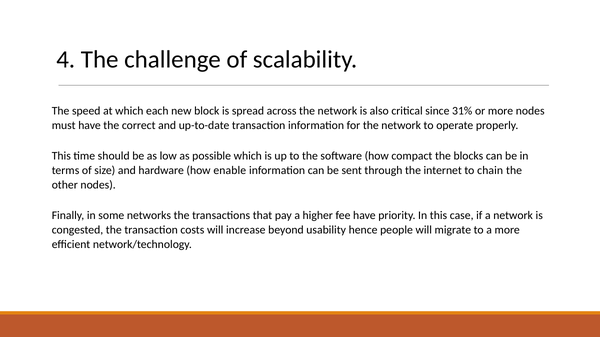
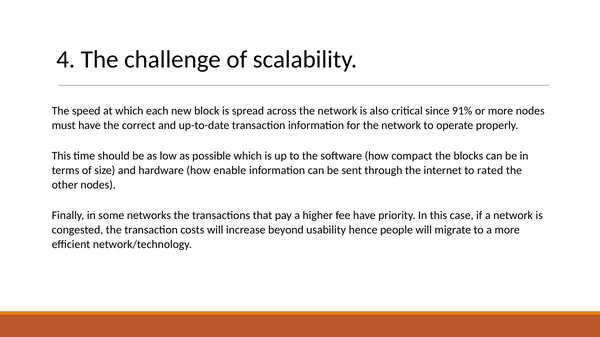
31%: 31% -> 91%
chain: chain -> rated
